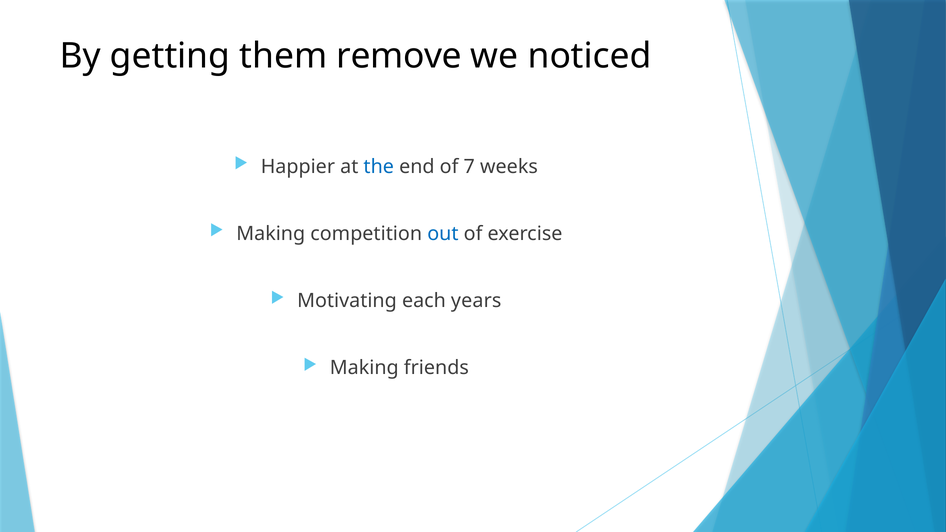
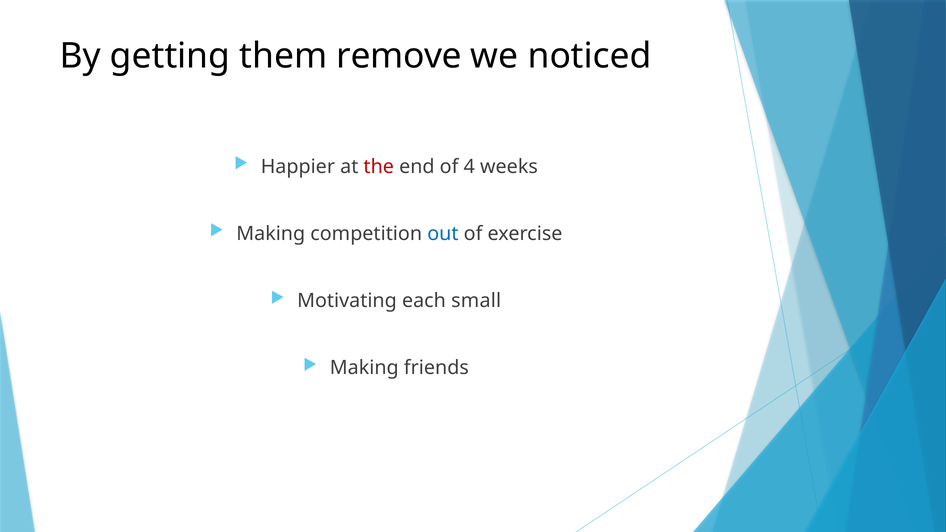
the colour: blue -> red
7: 7 -> 4
years: years -> small
